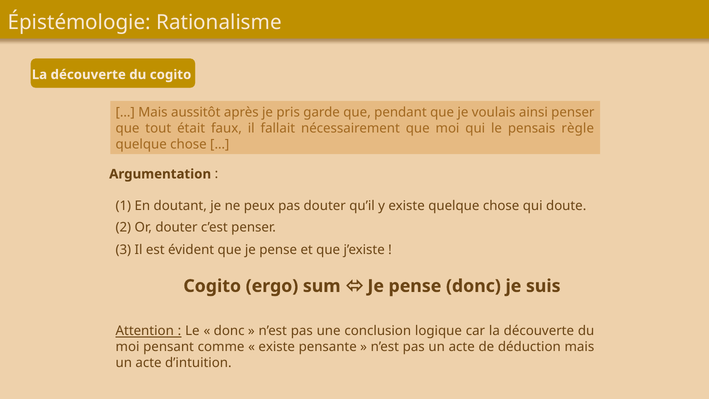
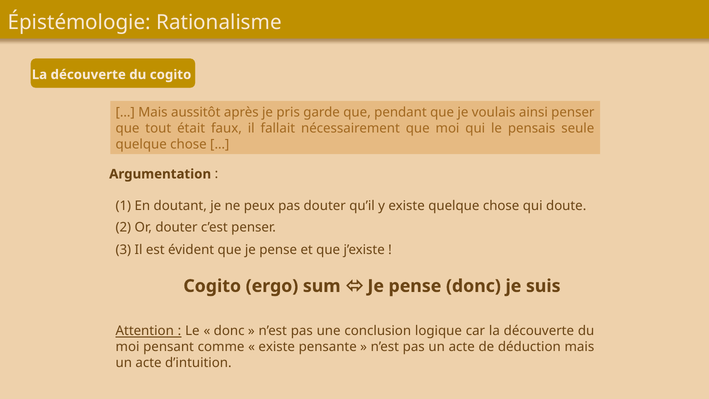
règle: règle -> seule
